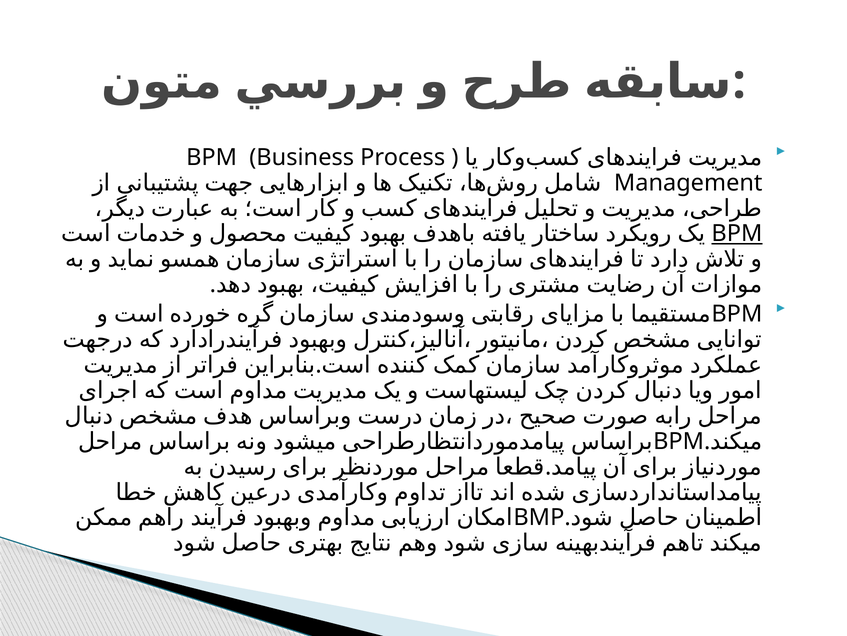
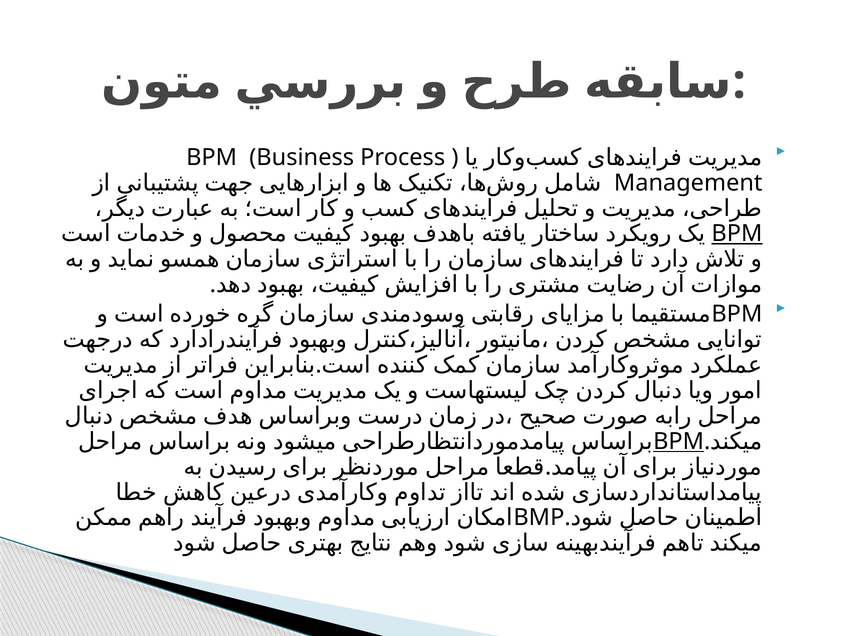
BPM at (679, 441) underline: none -> present
